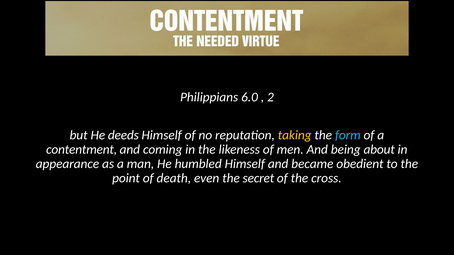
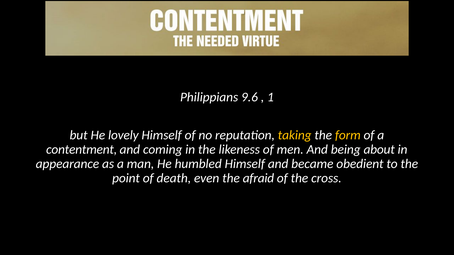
6.0: 6.0 -> 9.6
2: 2 -> 1
deeds: deeds -> lovely
form colour: light blue -> yellow
secret: secret -> afraid
